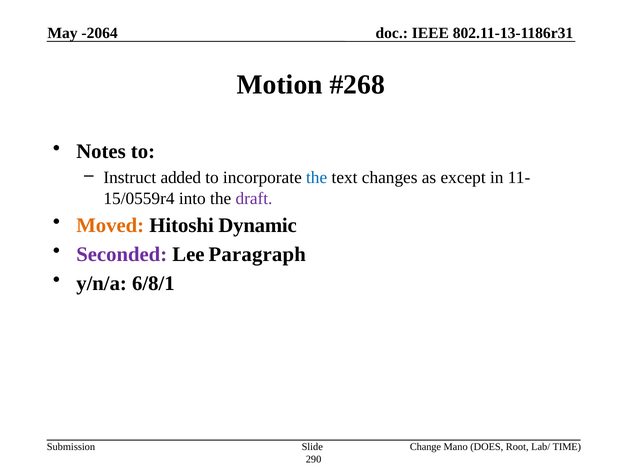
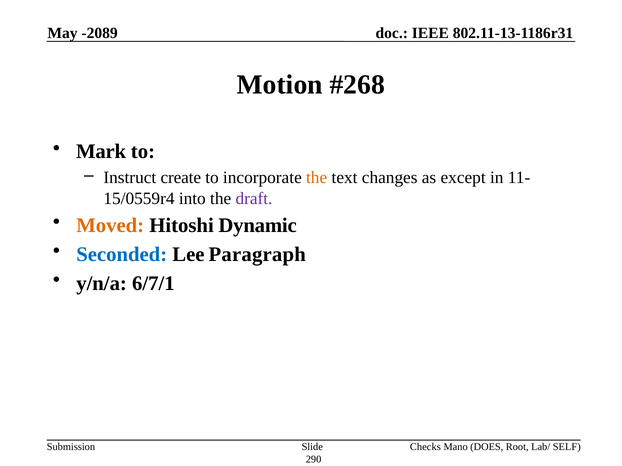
-2064: -2064 -> -2089
Notes: Notes -> Mark
added: added -> create
the at (317, 178) colour: blue -> orange
Seconded colour: purple -> blue
6/8/1: 6/8/1 -> 6/7/1
Change: Change -> Checks
TIME: TIME -> SELF
